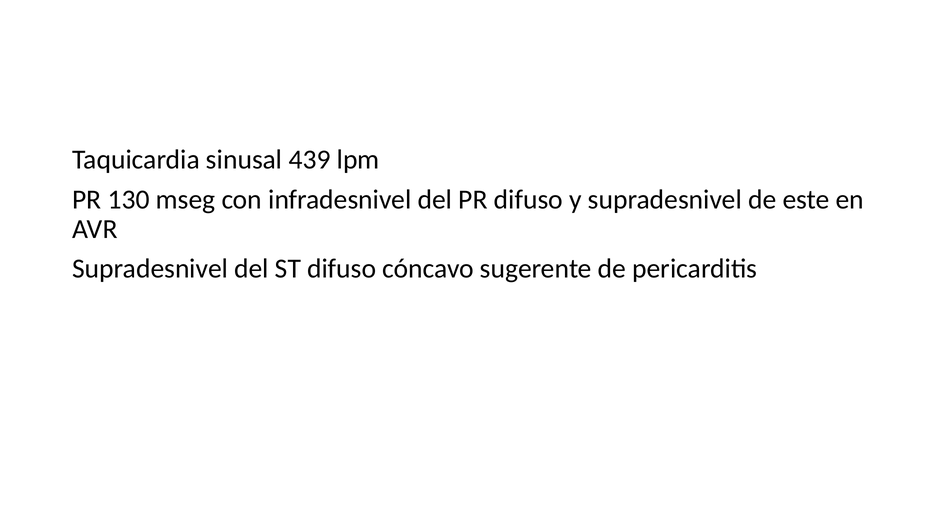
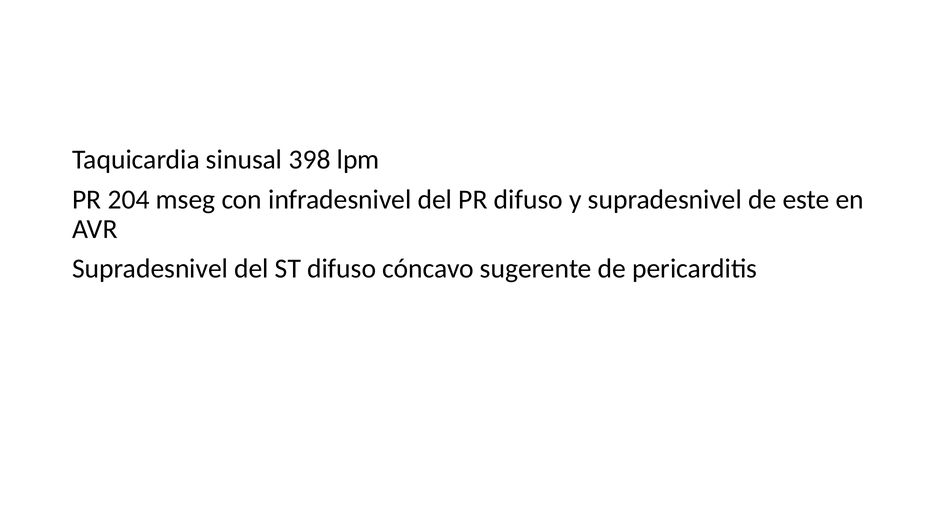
439: 439 -> 398
130: 130 -> 204
